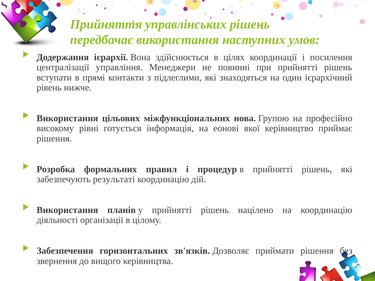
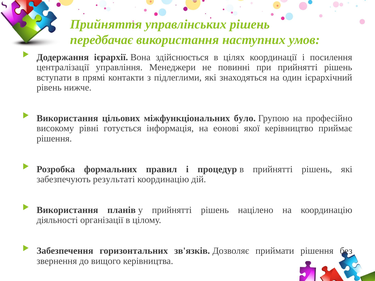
нова: нова -> було
